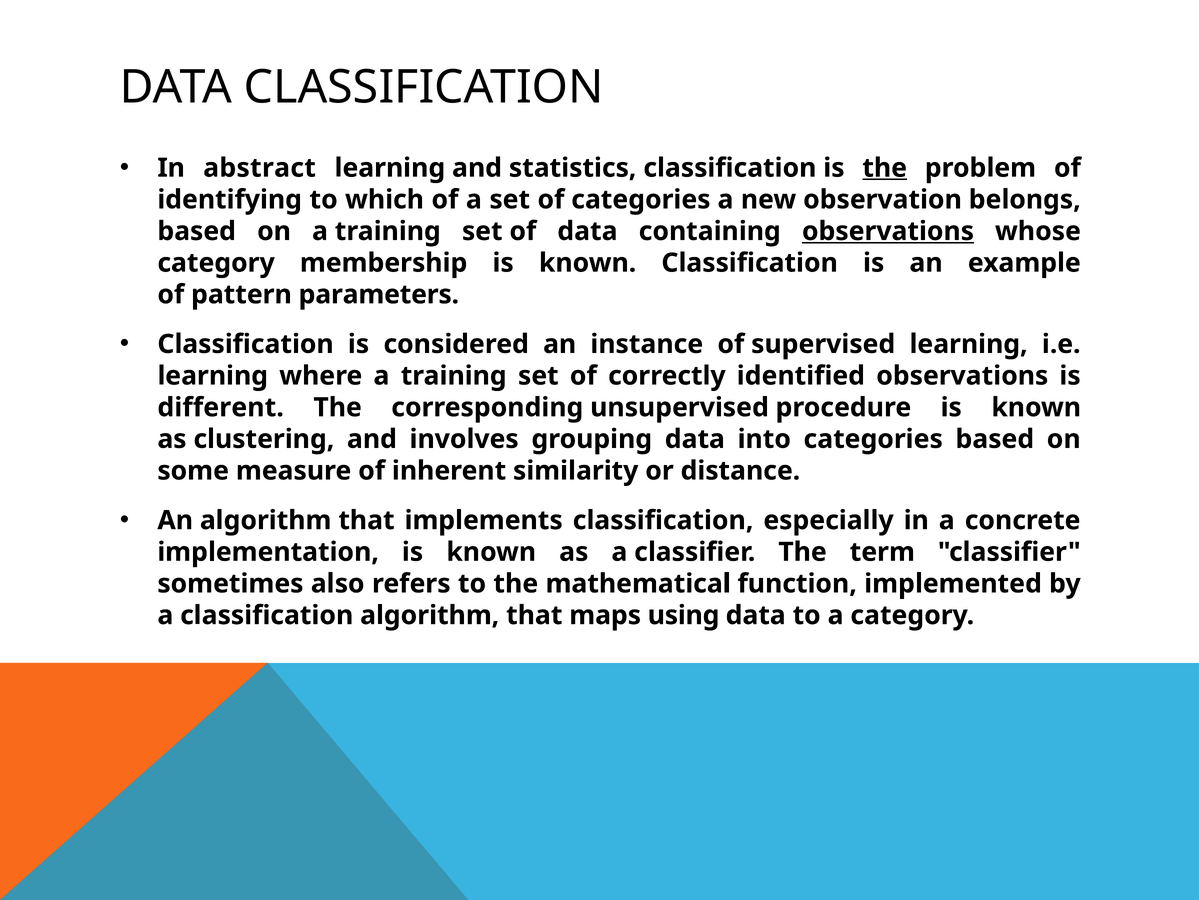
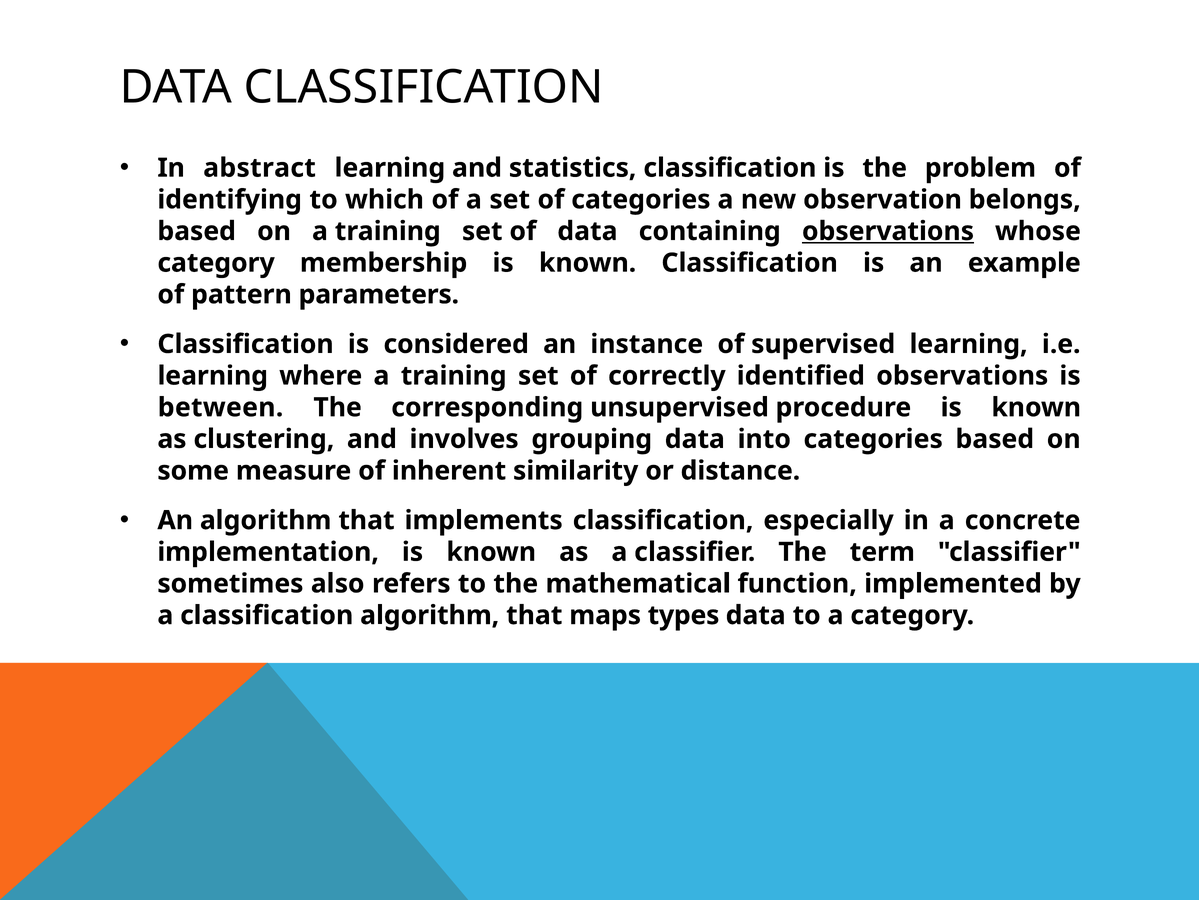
the at (885, 168) underline: present -> none
different: different -> between
using: using -> types
